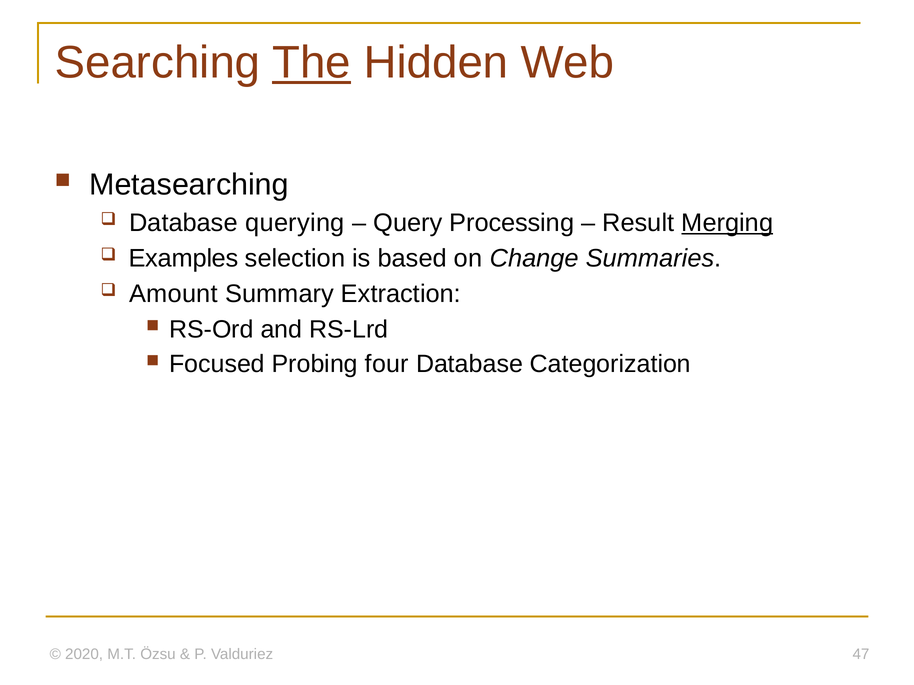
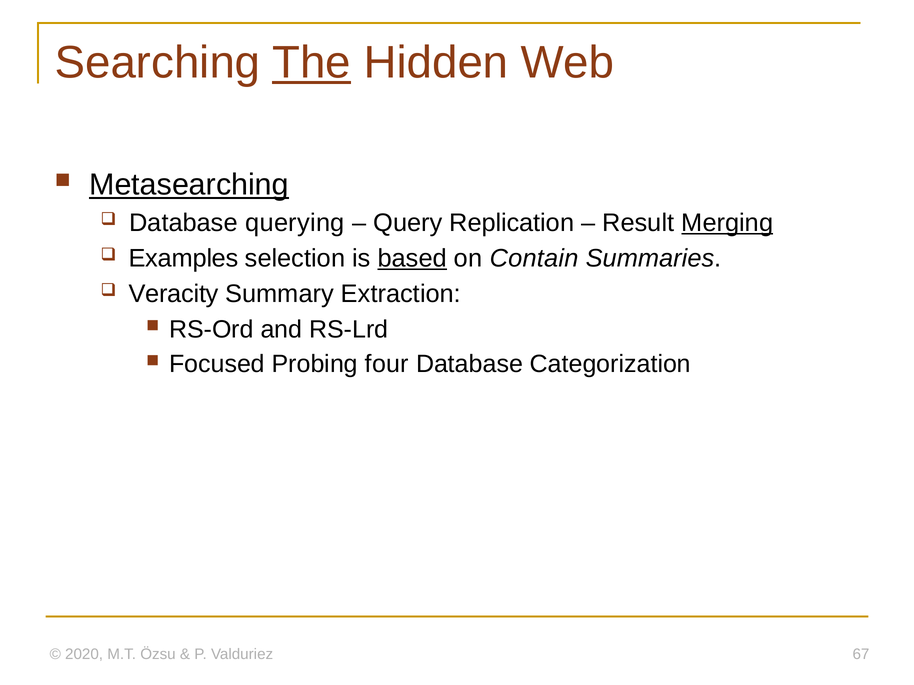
Metasearching underline: none -> present
Processing: Processing -> Replication
based underline: none -> present
Change: Change -> Contain
Amount: Amount -> Veracity
47: 47 -> 67
